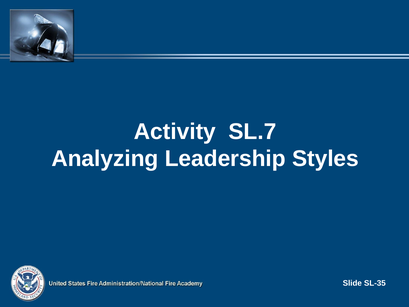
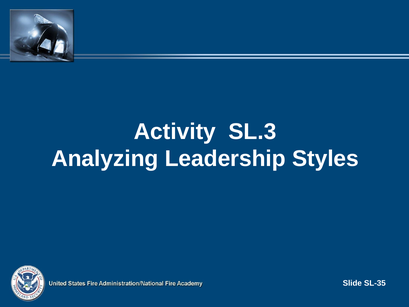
SL.7: SL.7 -> SL.3
